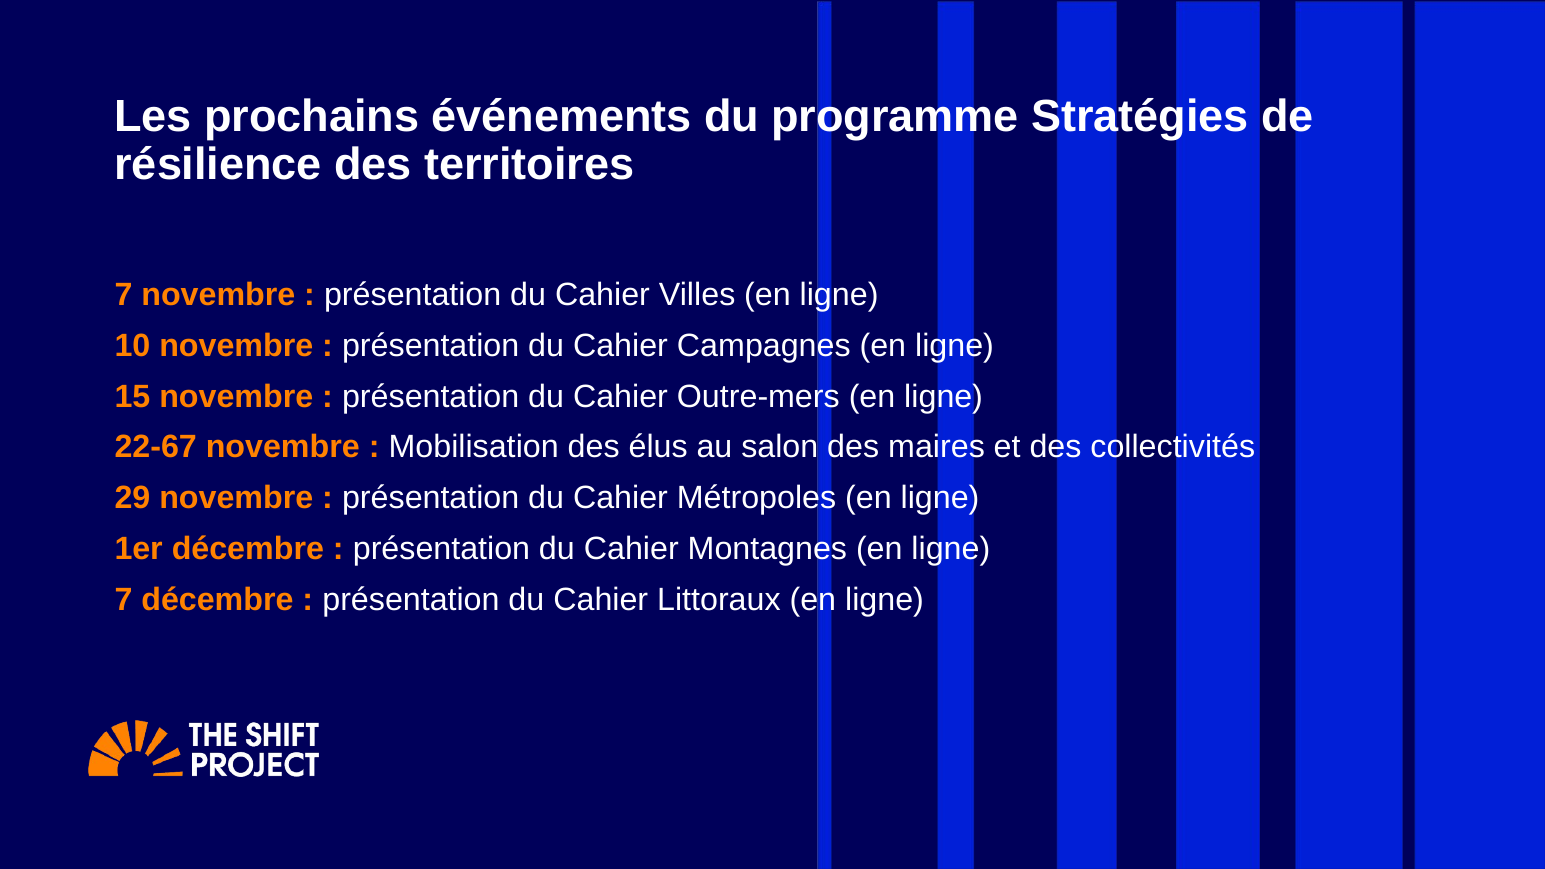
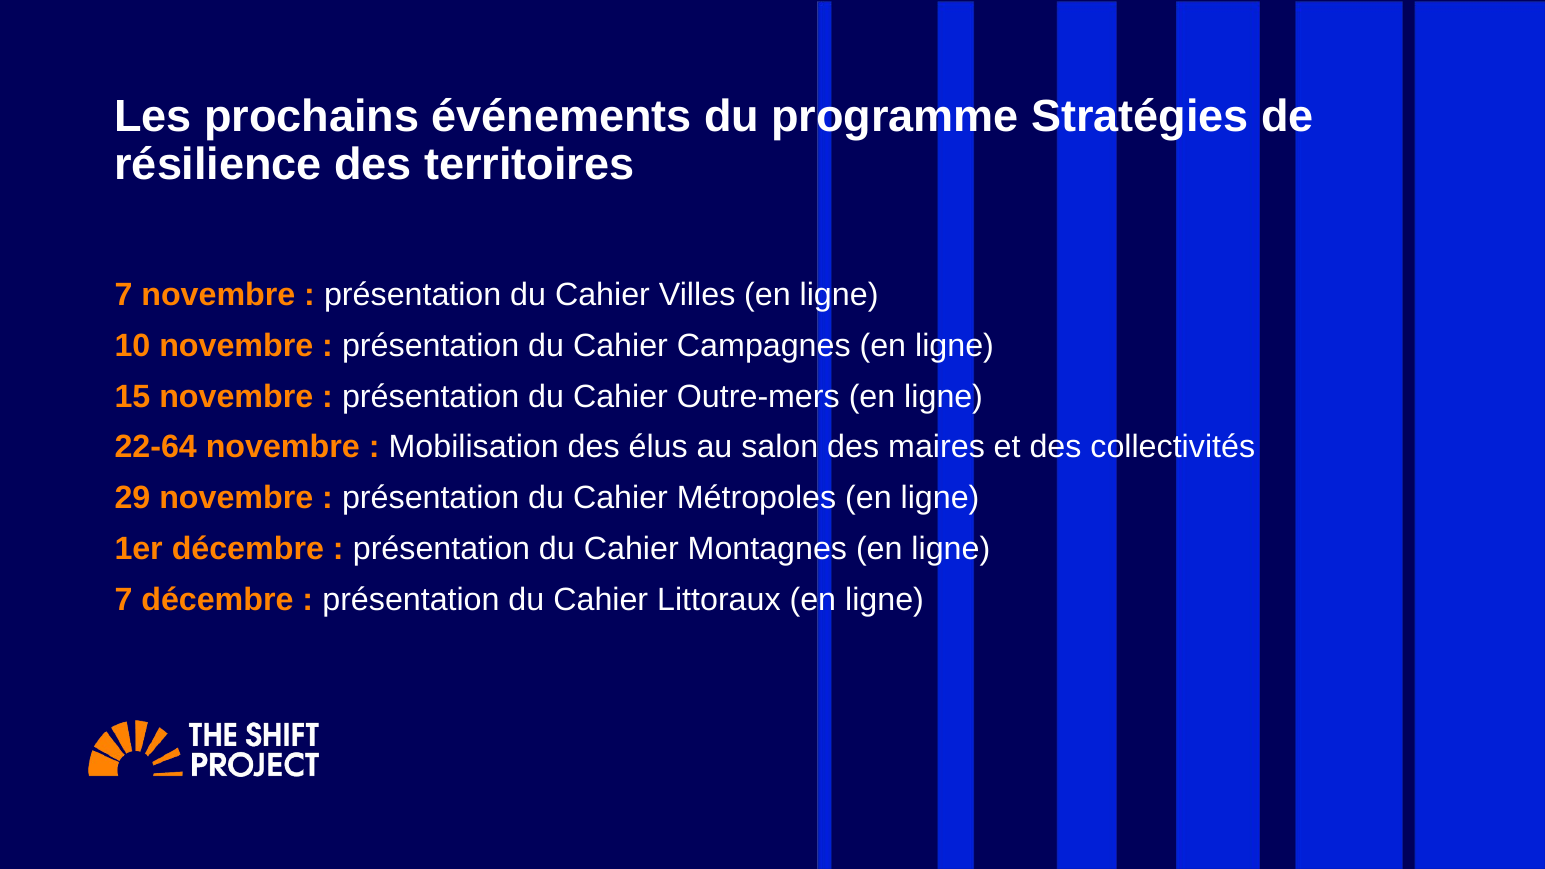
22-67: 22-67 -> 22-64
